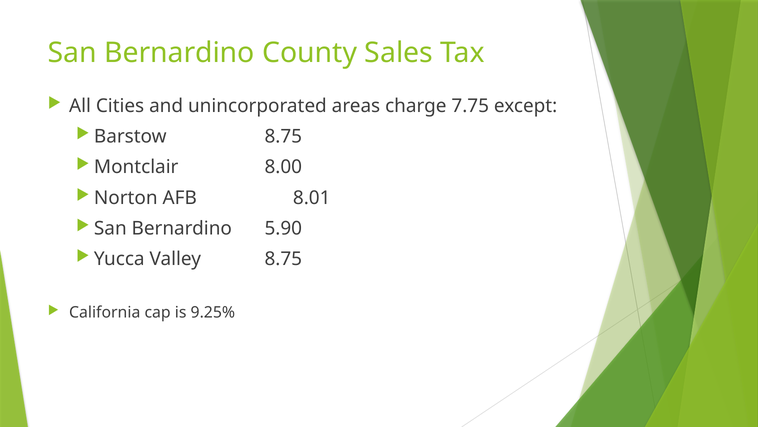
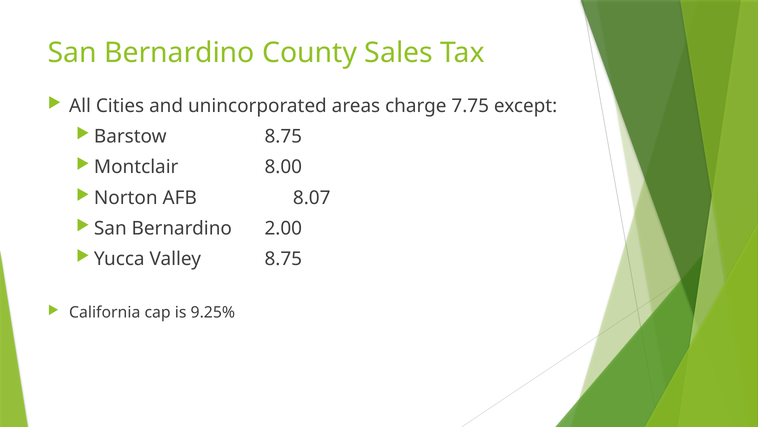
8.01: 8.01 -> 8.07
5.90: 5.90 -> 2.00
